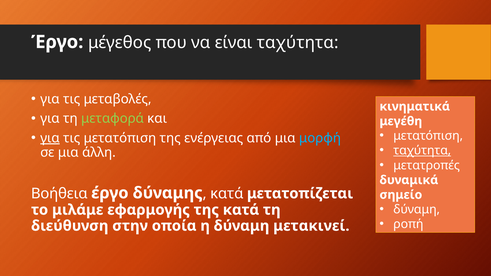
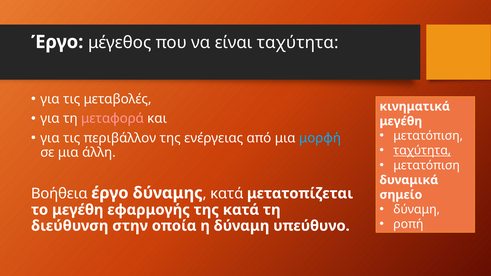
μεταφορά colour: light green -> pink
για at (50, 138) underline: present -> none
τις μετατόπιση: μετατόπιση -> περιβάλλον
μετατροπές at (427, 165): μετατροπές -> μετατόπιση
το μιλάμε: μιλάμε -> μεγέθη
μετακινεί: μετακινεί -> υπεύθυνο
